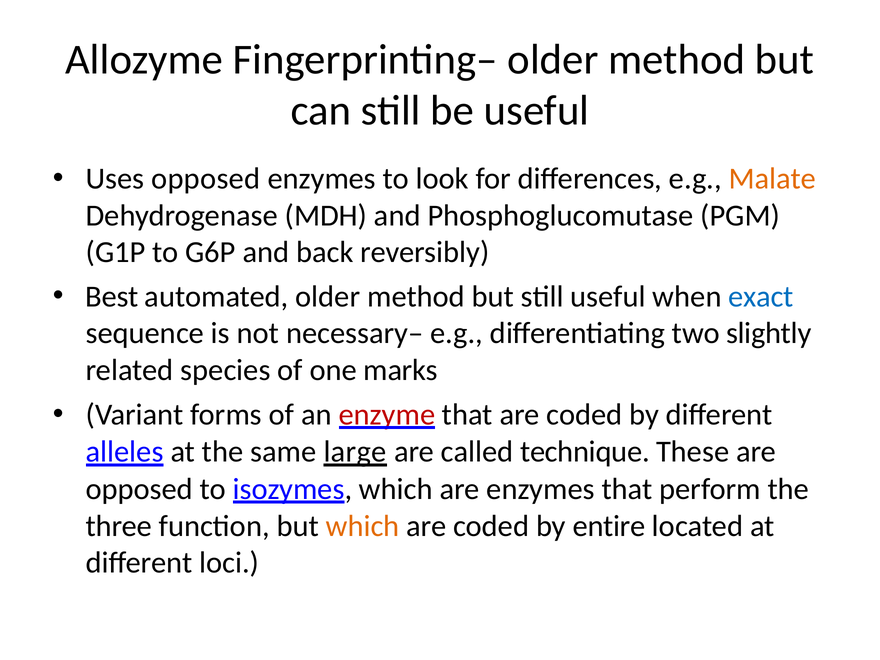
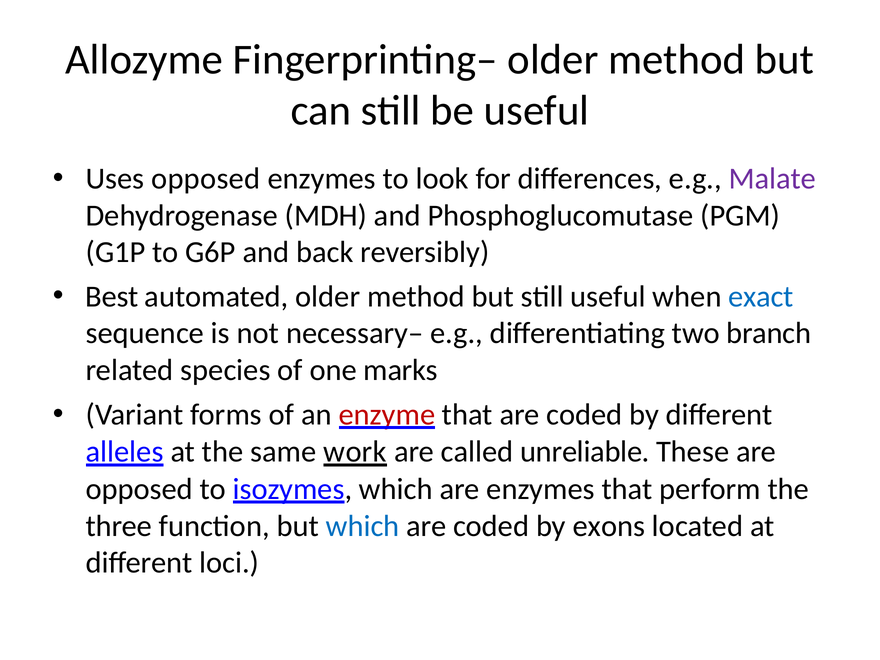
Malate colour: orange -> purple
slightly: slightly -> branch
large: large -> work
technique: technique -> unreliable
which at (363, 526) colour: orange -> blue
entire: entire -> exons
